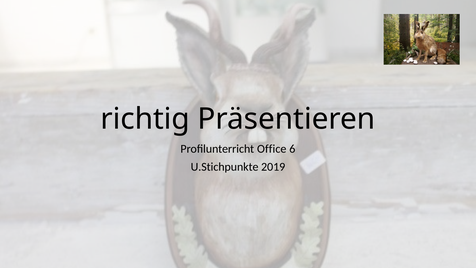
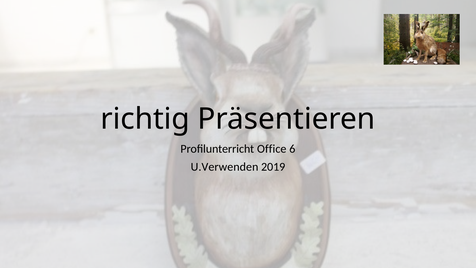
U.Stichpunkte: U.Stichpunkte -> U.Verwenden
